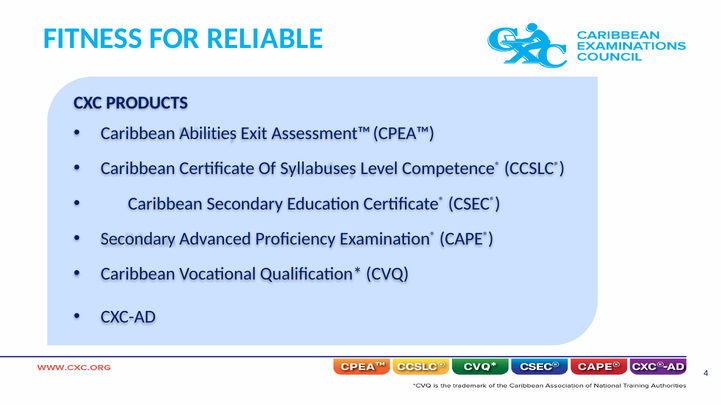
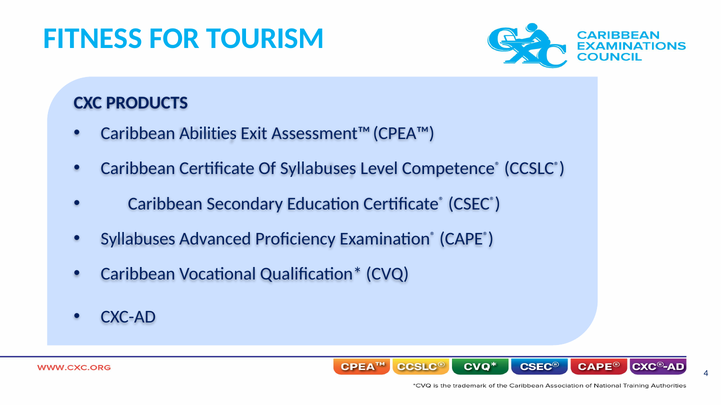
RELIABLE: RELIABLE -> TOURISM
Secondary at (138, 239): Secondary -> Syllabuses
